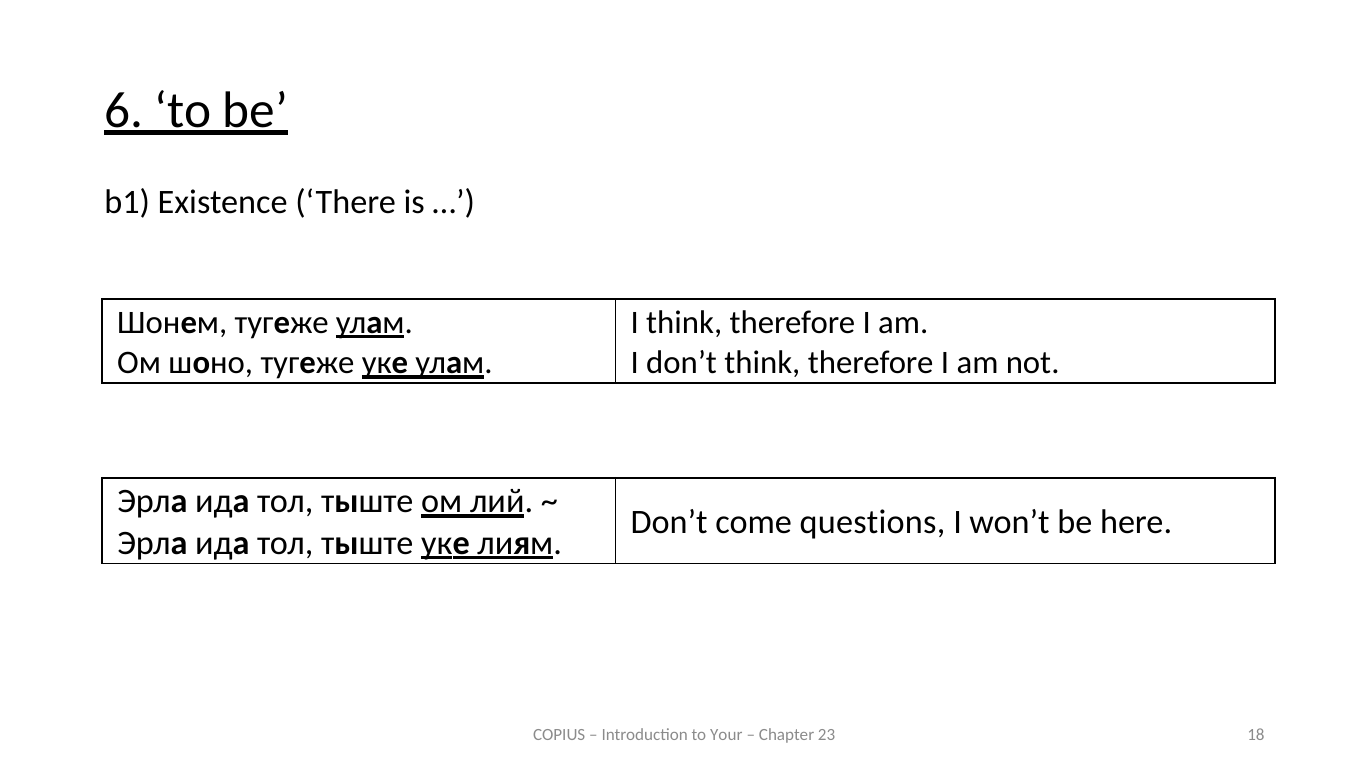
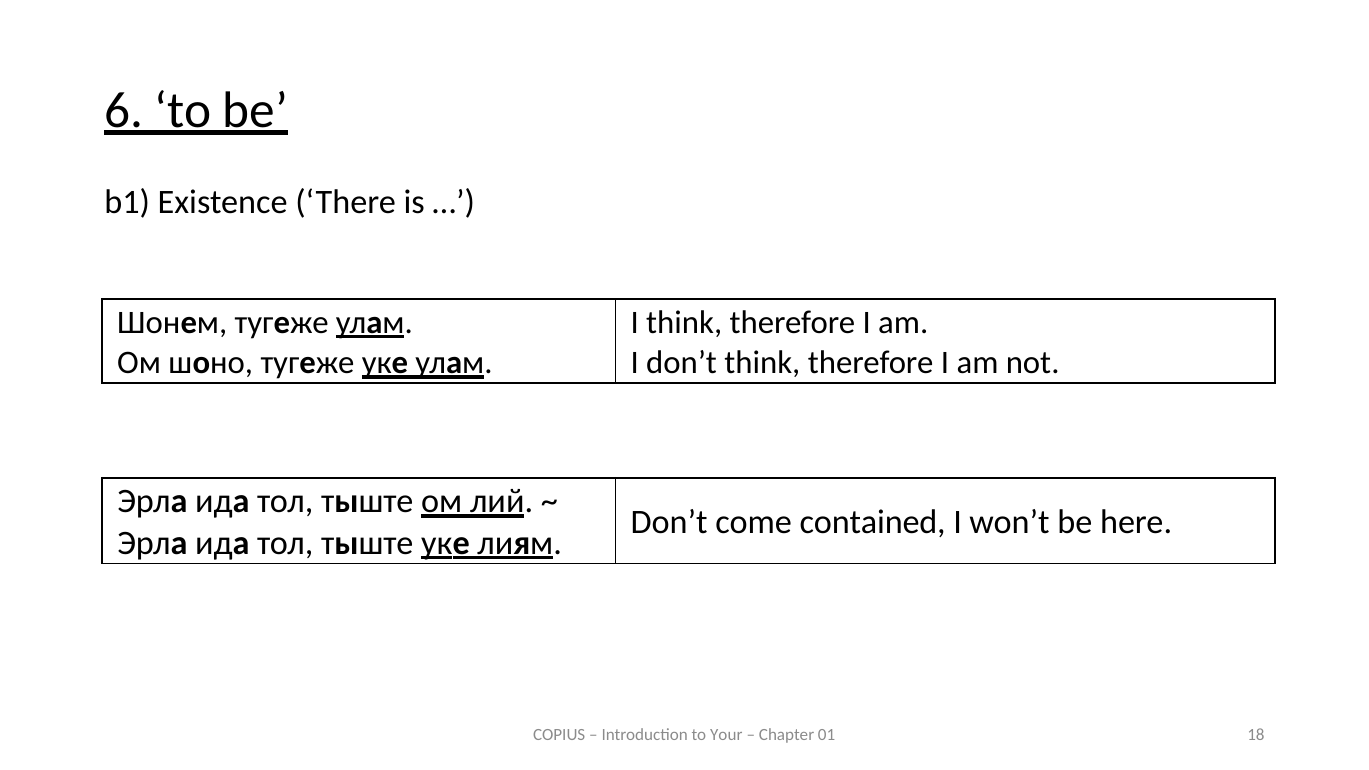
questions: questions -> contained
23: 23 -> 01
